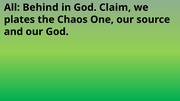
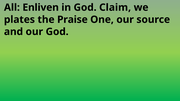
Behind: Behind -> Enliven
Chaos: Chaos -> Praise
